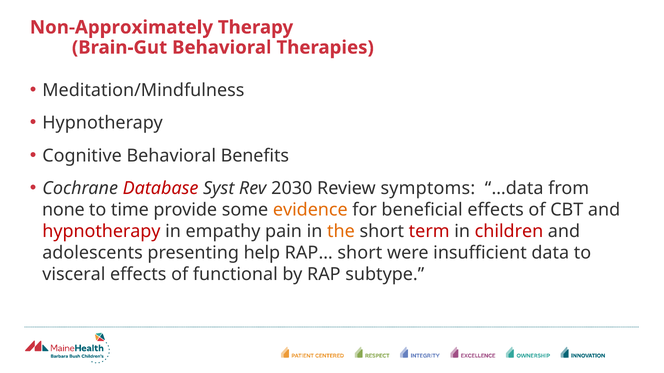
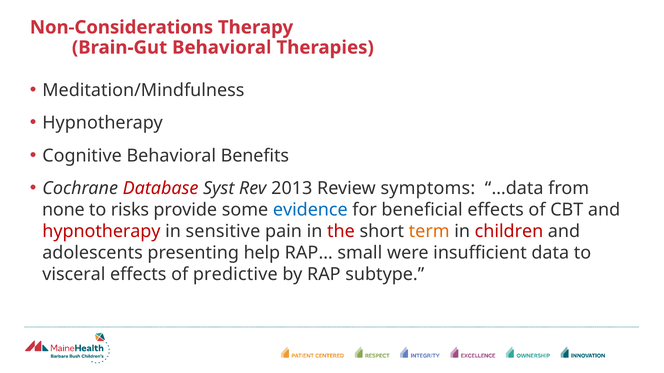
Non-Approximately: Non-Approximately -> Non-Considerations
2030: 2030 -> 2013
time: time -> risks
evidence colour: orange -> blue
empathy: empathy -> sensitive
the colour: orange -> red
term colour: red -> orange
RAP… short: short -> small
functional: functional -> predictive
